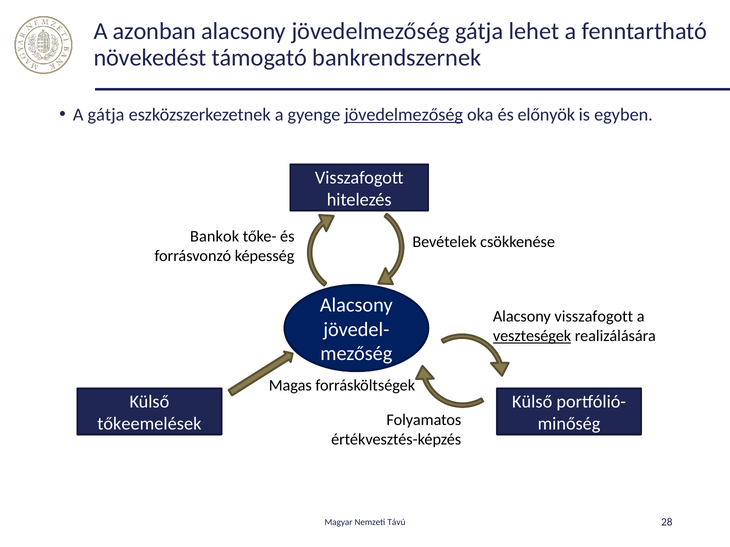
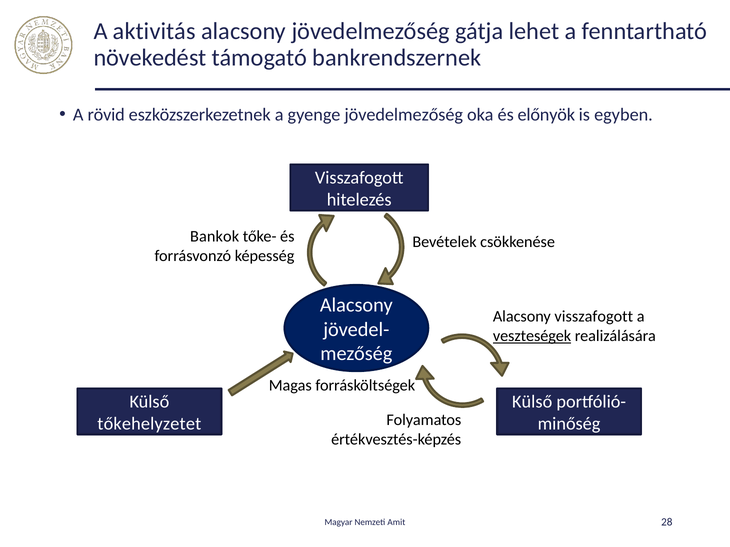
azonban: azonban -> aktivitás
A gátja: gátja -> rövid
jövedelmezőség at (404, 115) underline: present -> none
tőkeemelések: tőkeemelések -> tőkehelyzetet
Távú: Távú -> Amit
